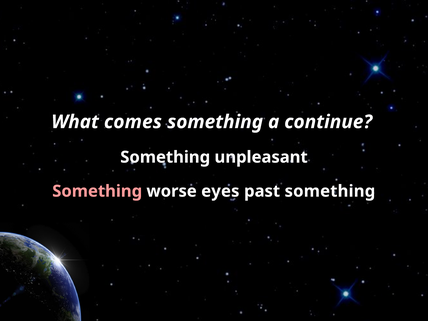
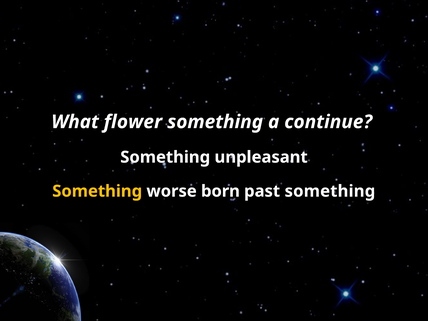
comes: comes -> flower
Something at (97, 191) colour: pink -> yellow
eyes: eyes -> born
